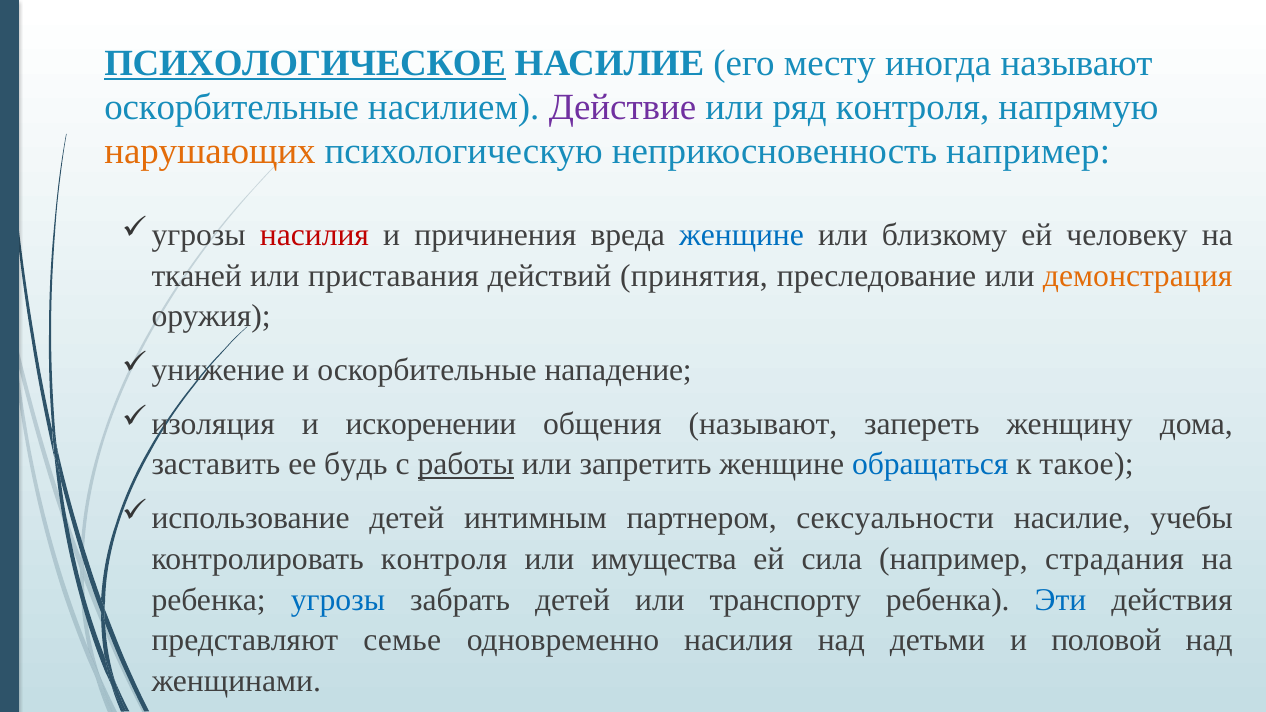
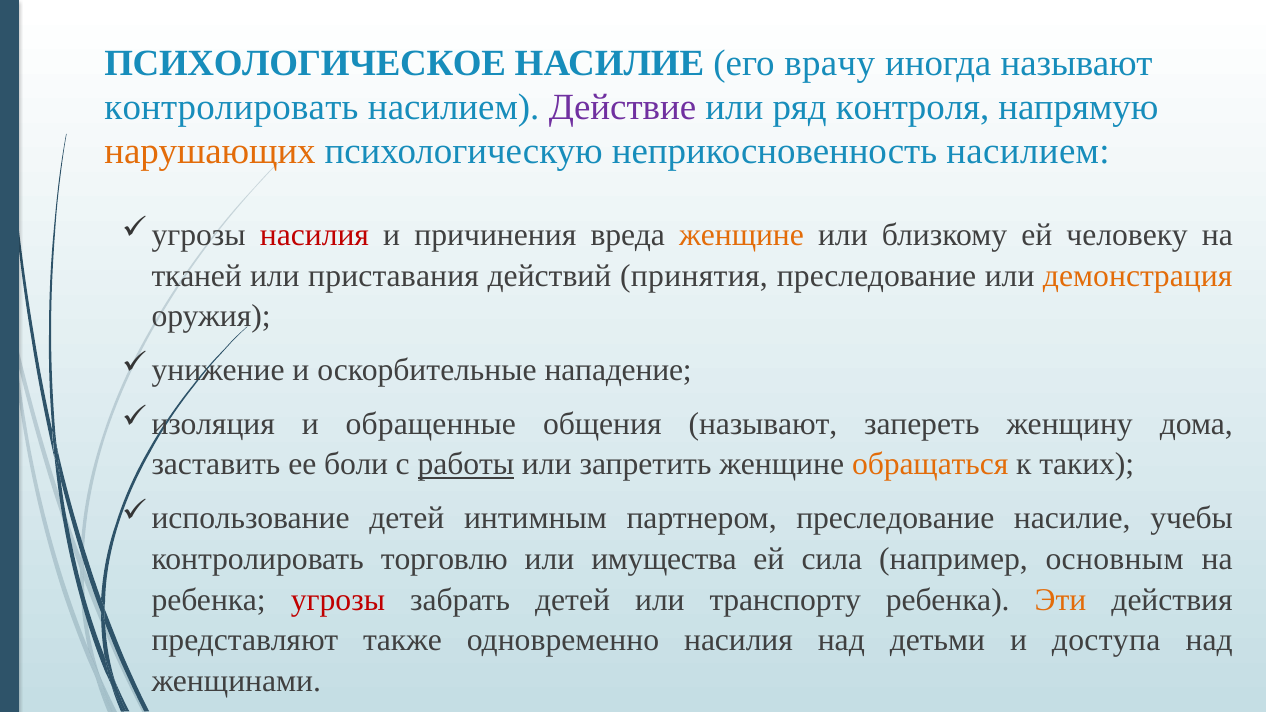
ПСИХОЛОГИЧЕСКОЕ underline: present -> none
месту: месту -> врачу
оскорбительные at (232, 107): оскорбительные -> контролировать
неприкосновенность например: например -> насилием
женщине at (742, 235) colour: blue -> orange
искоренении: искоренении -> обращенные
будь: будь -> боли
обращаться colour: blue -> orange
такое: такое -> таких
партнером сексуальности: сексуальности -> преследование
контролировать контроля: контроля -> торговлю
страдания: страдания -> основным
угрозы colour: blue -> red
Эти colour: blue -> orange
семье: семье -> также
половой: половой -> доступа
